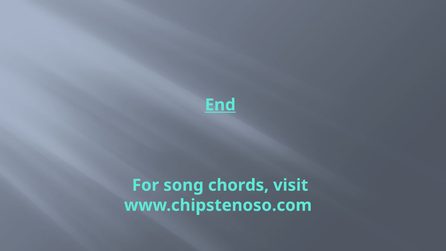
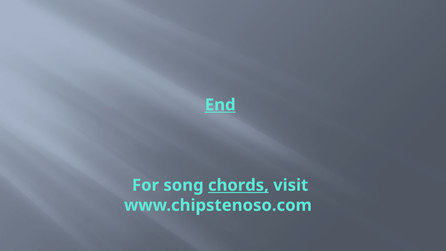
chords underline: none -> present
